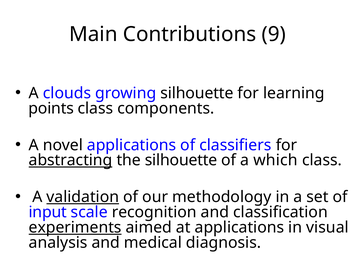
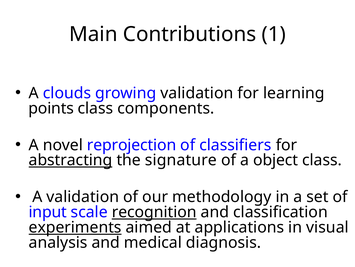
9: 9 -> 1
growing silhouette: silhouette -> validation
novel applications: applications -> reprojection
the silhouette: silhouette -> signature
which: which -> object
validation at (83, 196) underline: present -> none
recognition underline: none -> present
